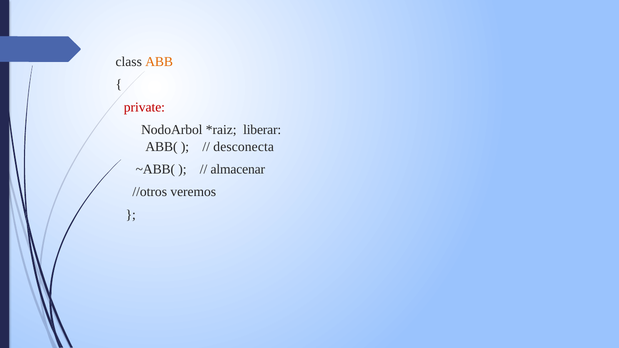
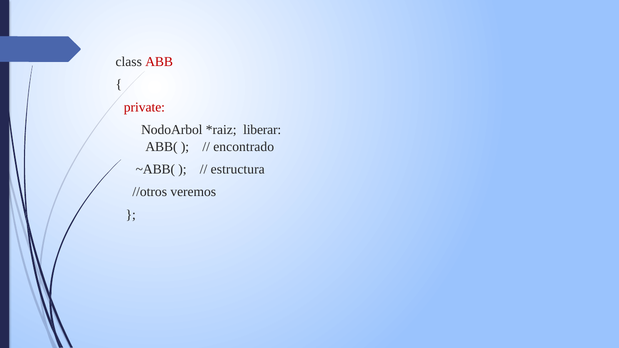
ABB colour: orange -> red
desconecta: desconecta -> encontrado
almacenar: almacenar -> estructura
